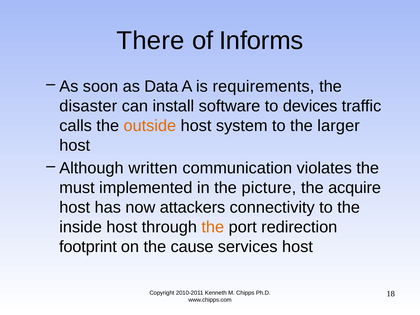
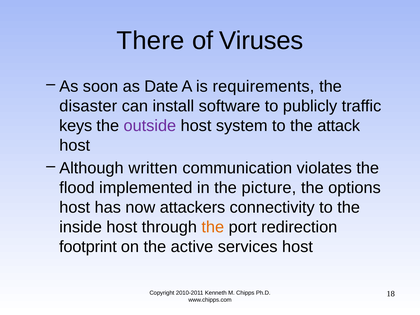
Informs: Informs -> Viruses
Data: Data -> Date
devices: devices -> publicly
calls: calls -> keys
outside colour: orange -> purple
larger: larger -> attack
must: must -> flood
acquire: acquire -> options
cause: cause -> active
